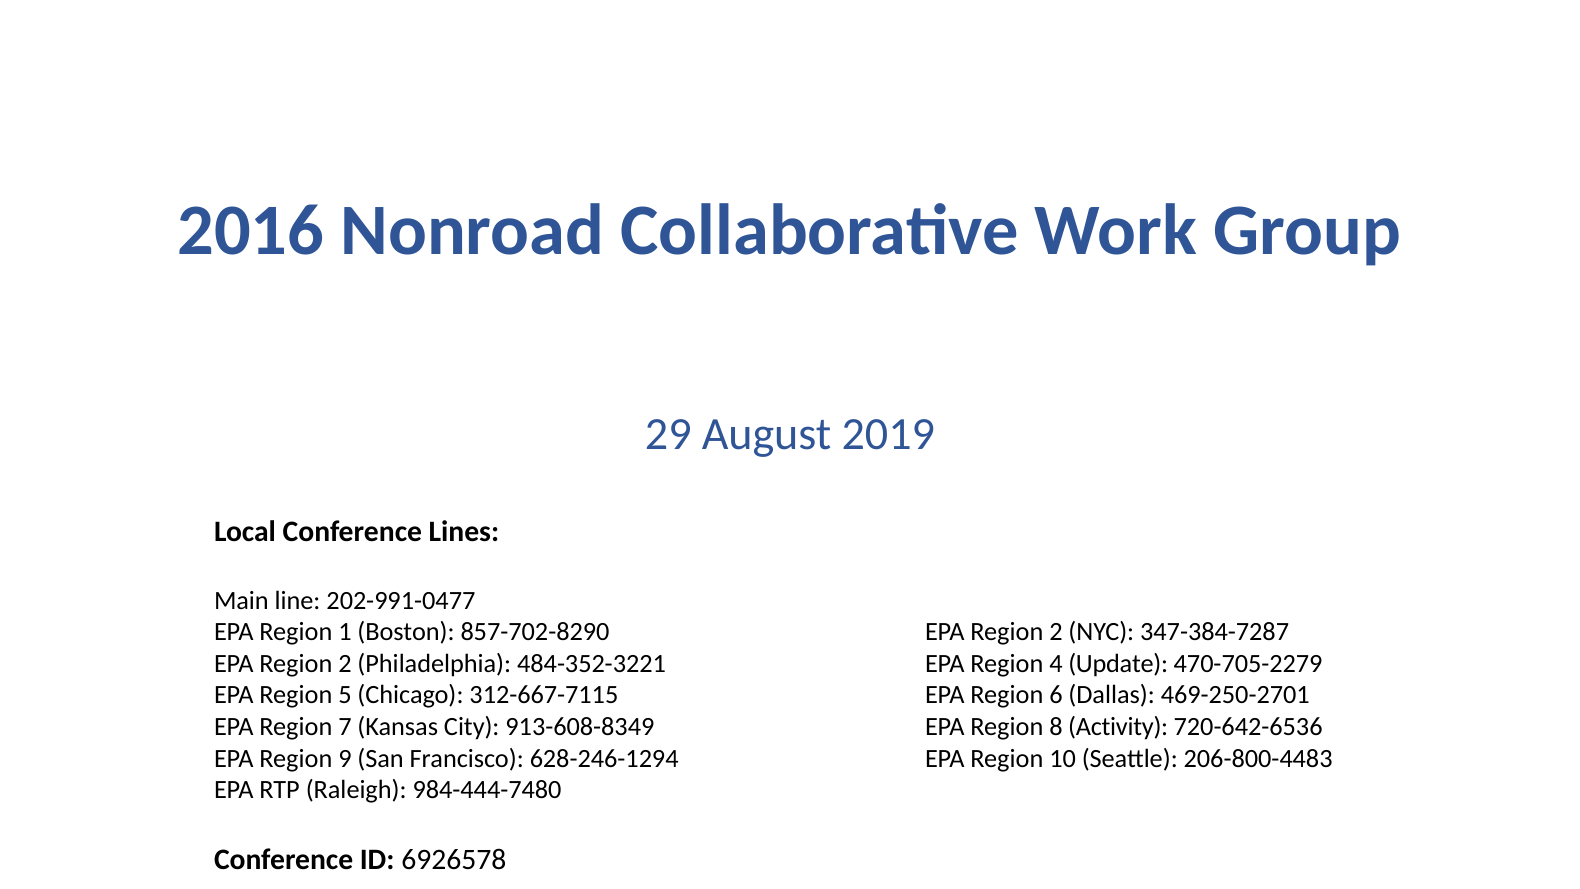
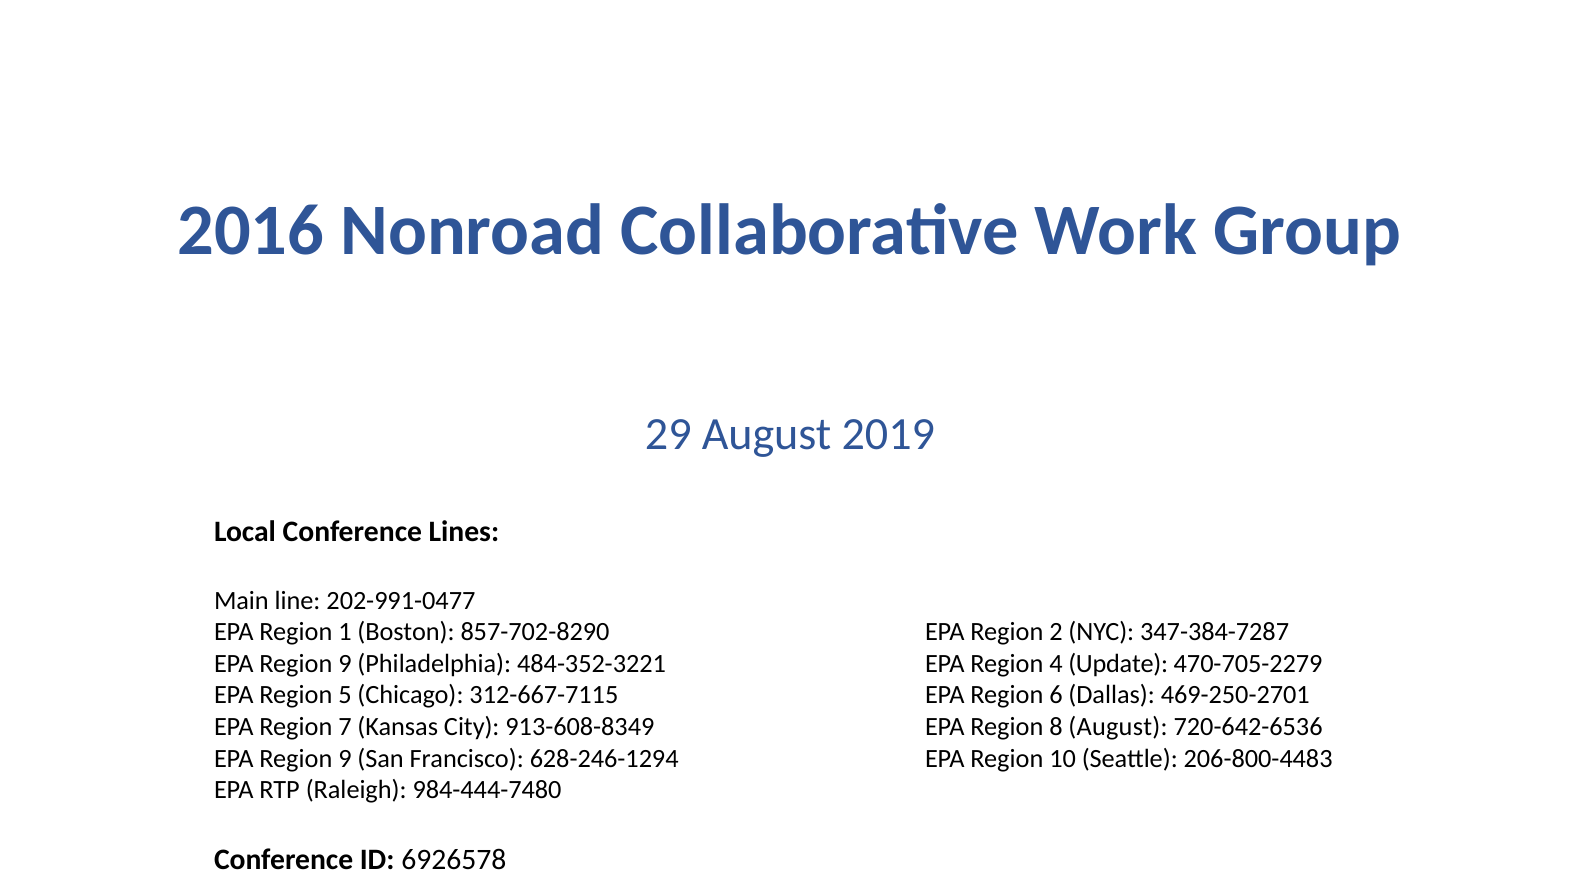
2 at (345, 663): 2 -> 9
8 Activity: Activity -> August
